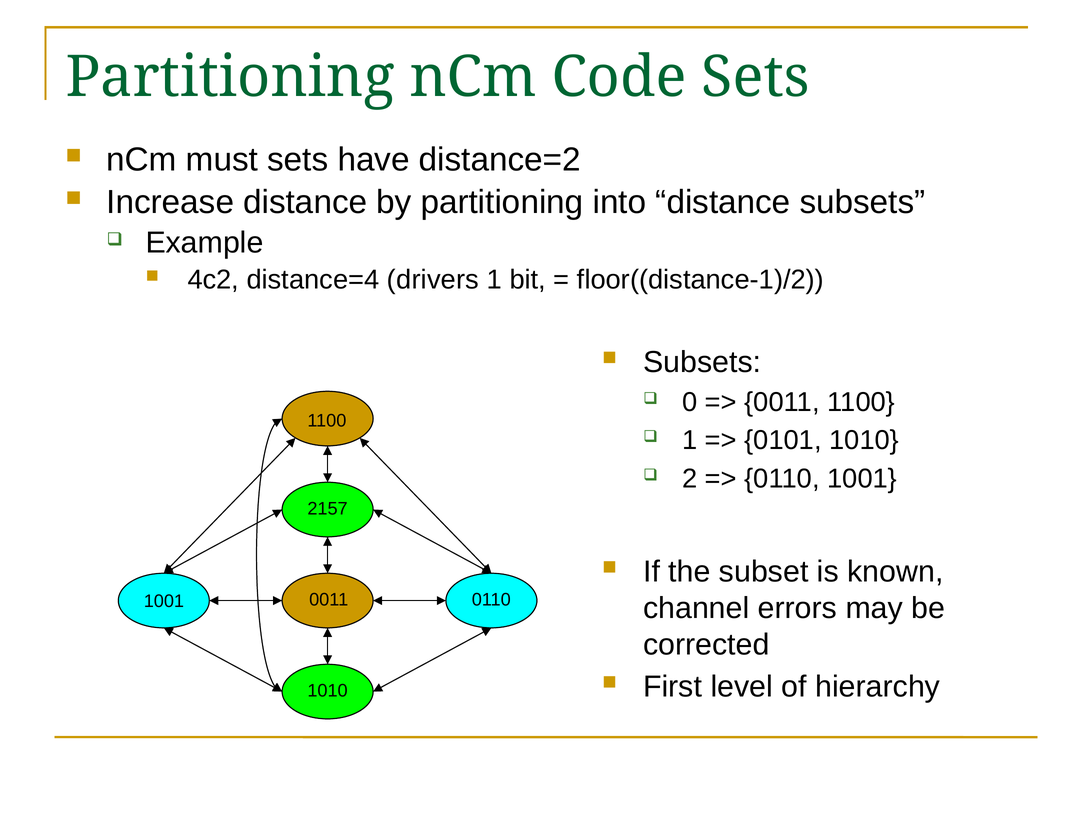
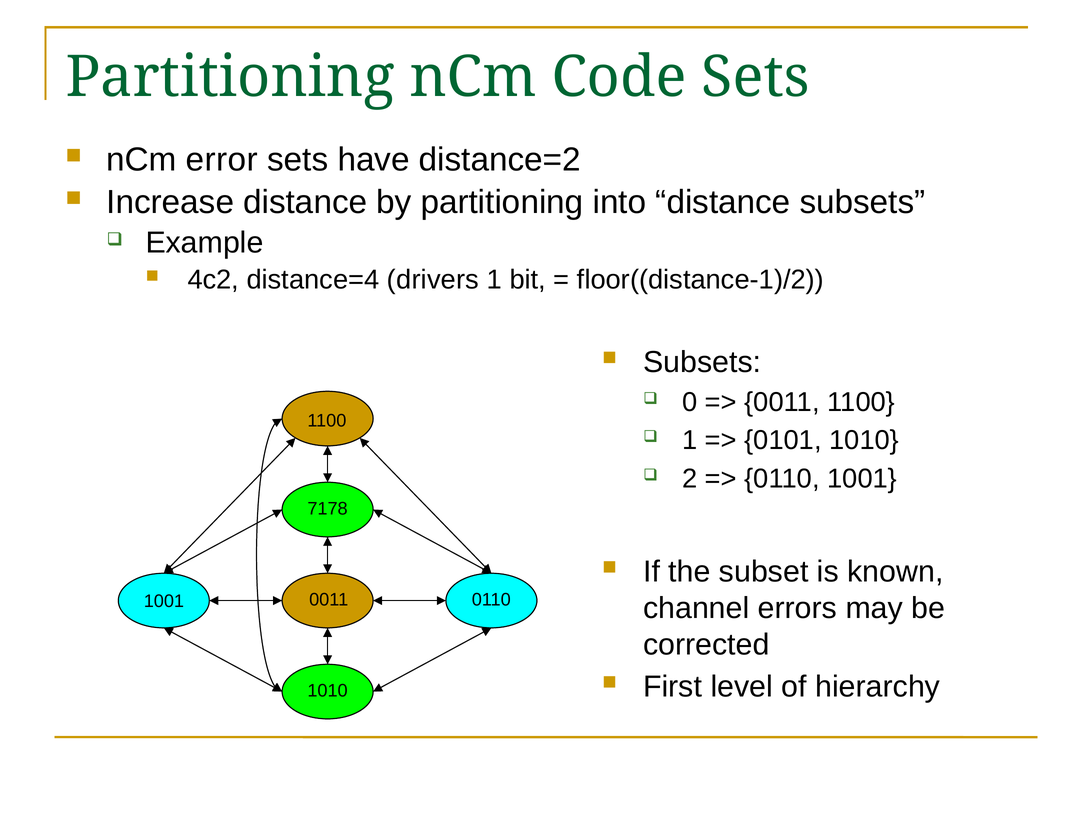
must: must -> error
2157: 2157 -> 7178
